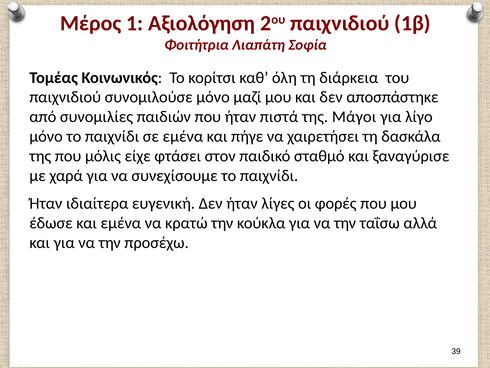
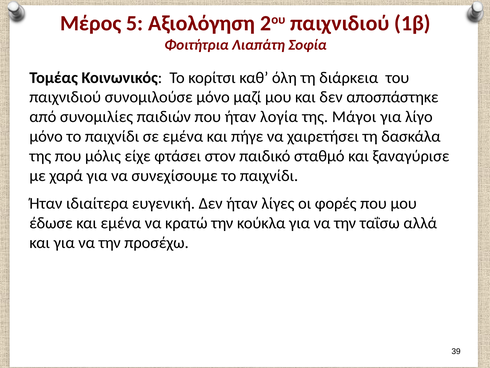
1: 1 -> 5
πιστά: πιστά -> λογία
